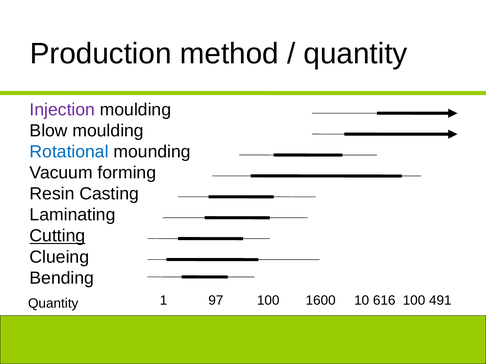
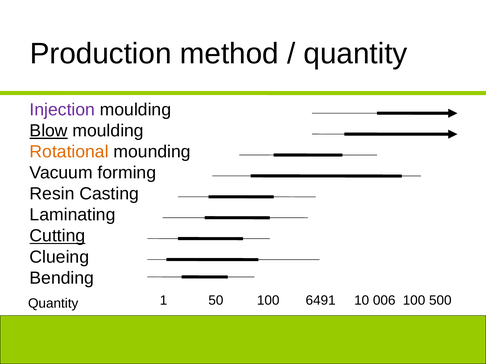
Blow underline: none -> present
Rotational colour: blue -> orange
97: 97 -> 50
1600: 1600 -> 6491
616: 616 -> 006
491: 491 -> 500
